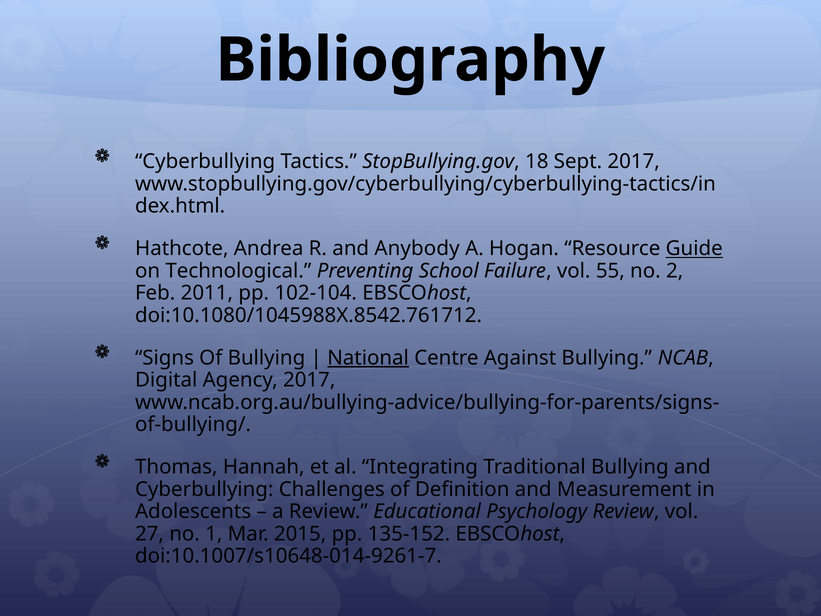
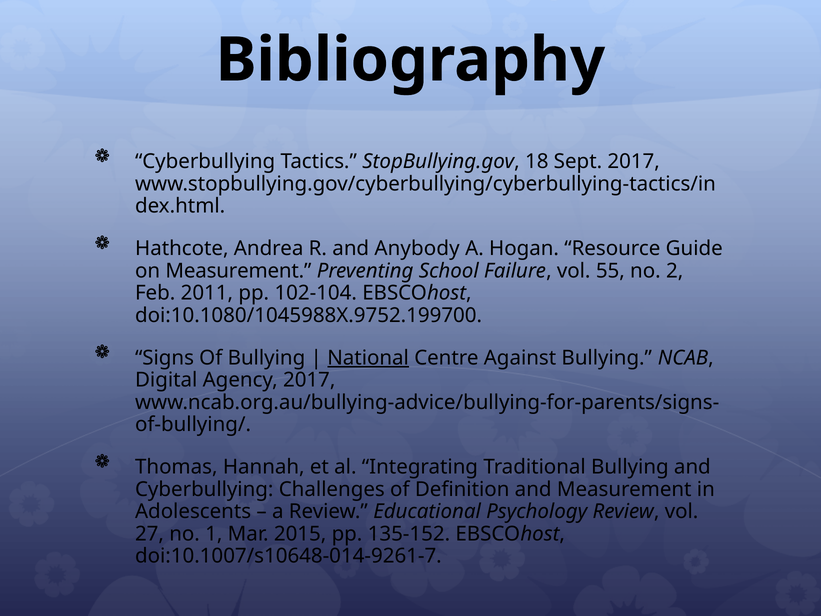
Guide underline: present -> none
on Technological: Technological -> Measurement
doi:10.1080/1045988X.8542.761712: doi:10.1080/1045988X.8542.761712 -> doi:10.1080/1045988X.9752.199700
